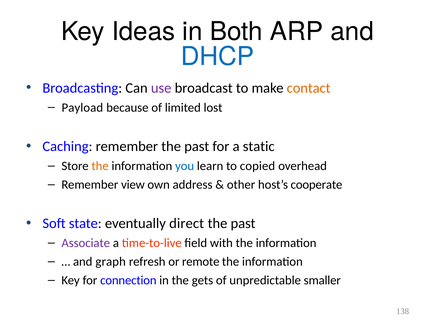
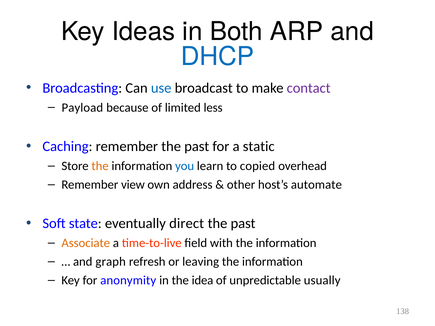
use colour: purple -> blue
contact colour: orange -> purple
lost: lost -> less
cooperate: cooperate -> automate
Associate colour: purple -> orange
remote: remote -> leaving
connection: connection -> anonymity
gets: gets -> idea
smaller: smaller -> usually
